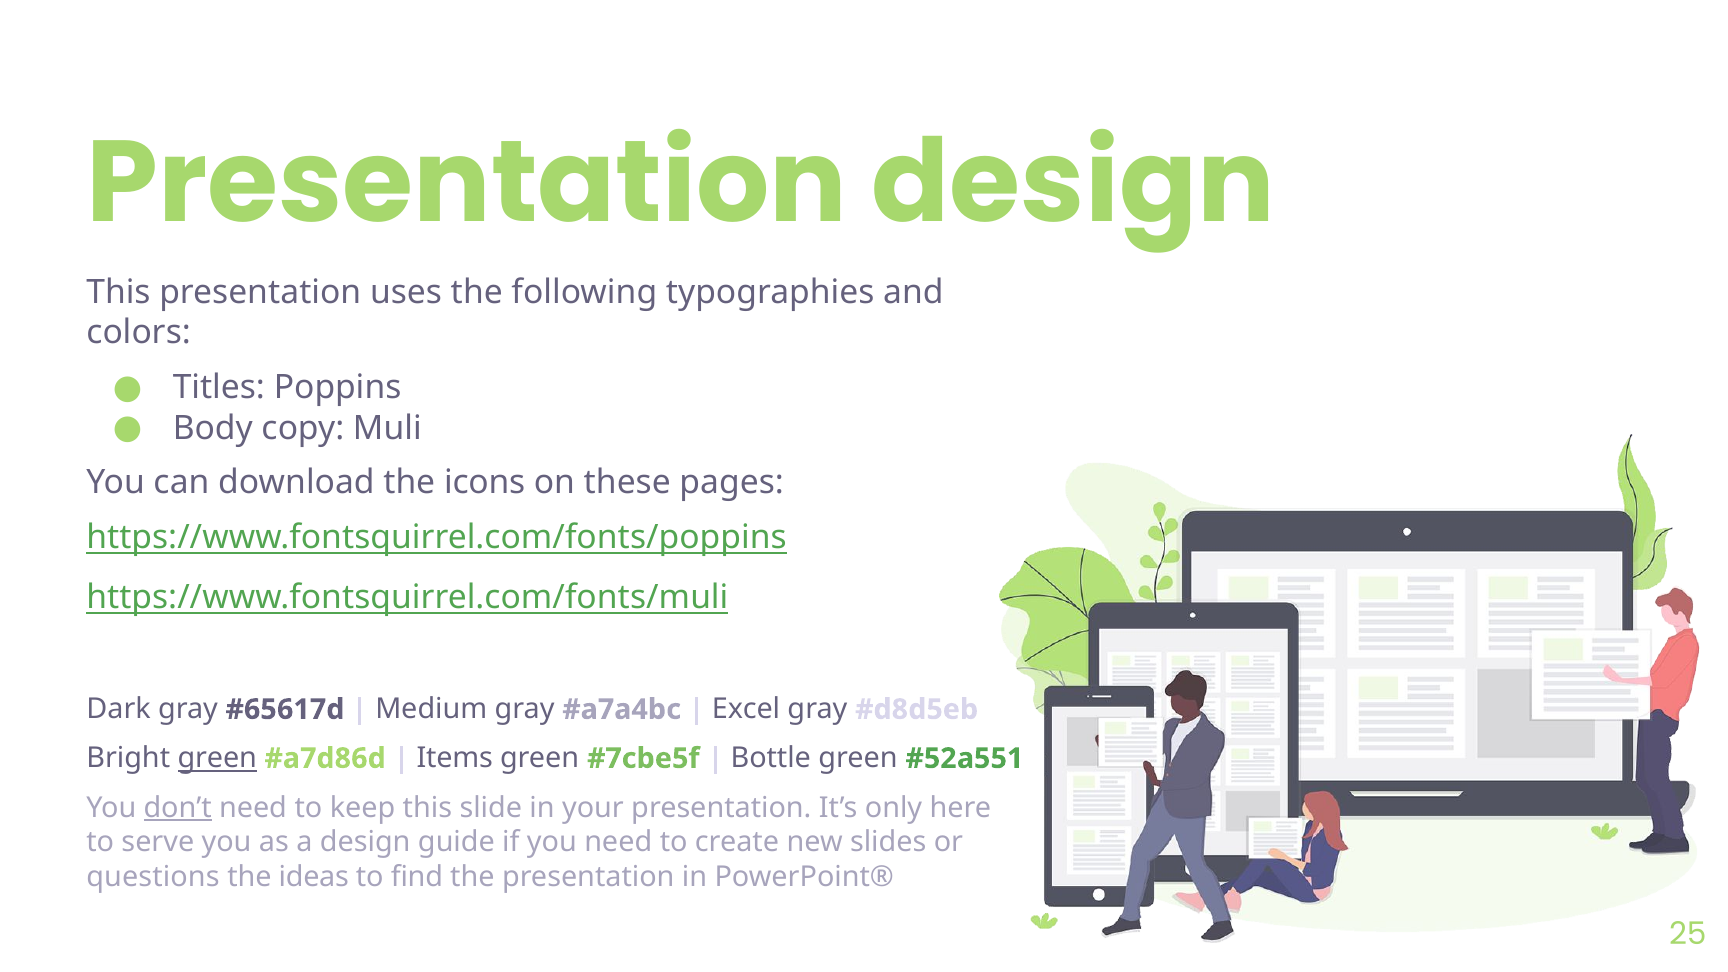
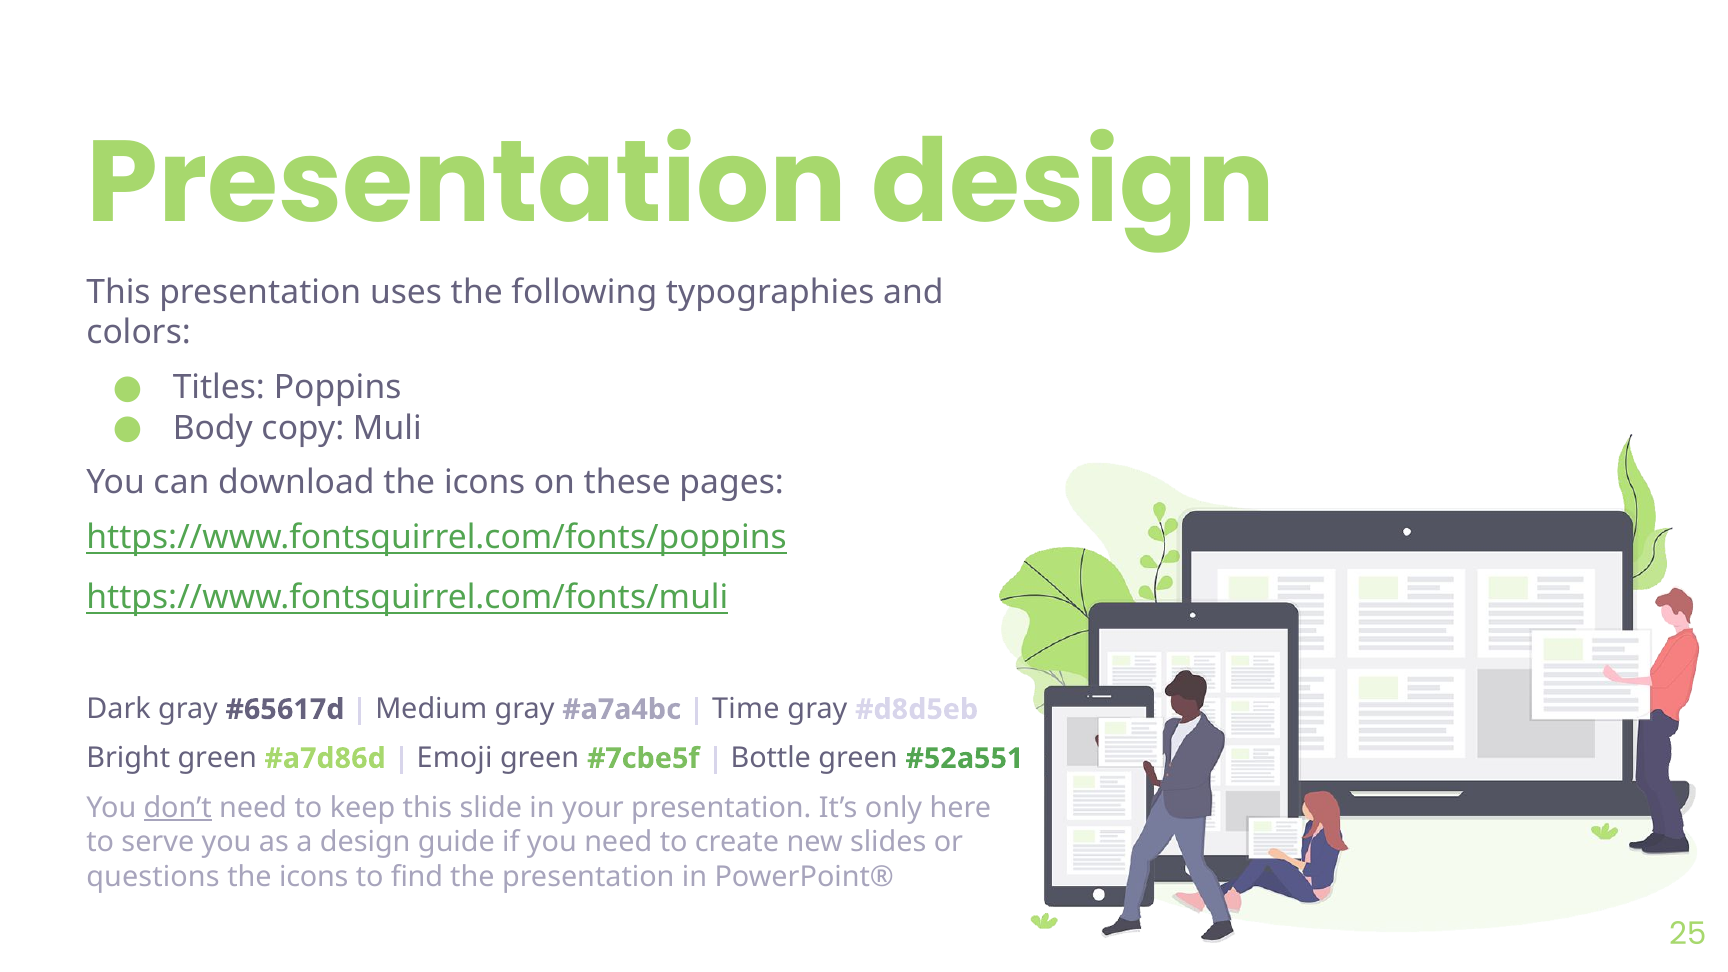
Excel: Excel -> Time
green at (217, 758) underline: present -> none
Items: Items -> Emoji
ideas at (314, 877): ideas -> icons
